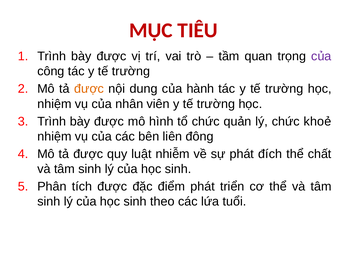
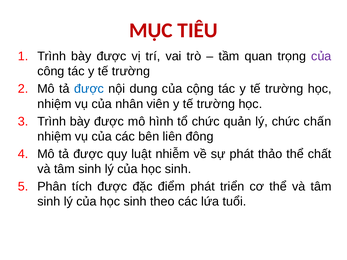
được at (89, 89) colour: orange -> blue
hành: hành -> cộng
khoẻ: khoẻ -> chấn
đích: đích -> thảo
